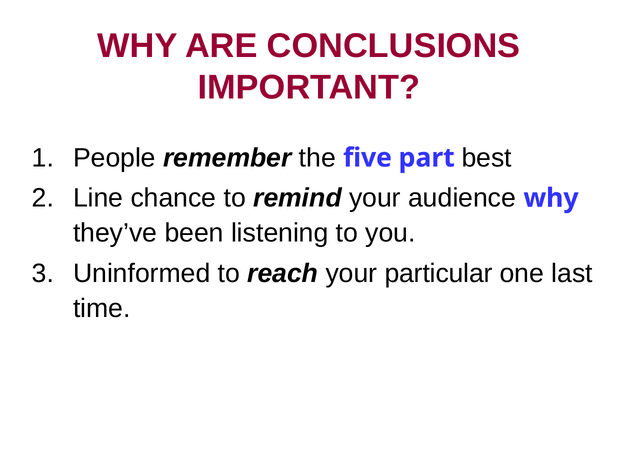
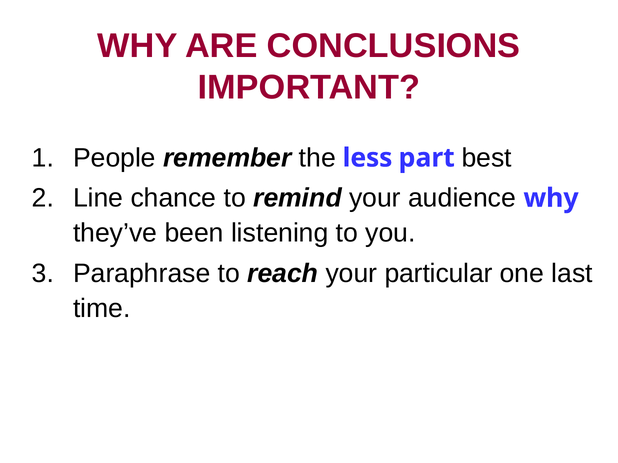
five: five -> less
Uninformed: Uninformed -> Paraphrase
